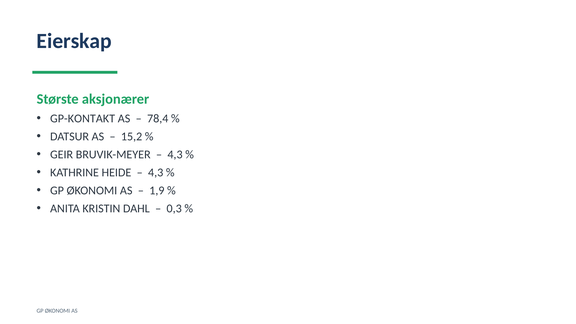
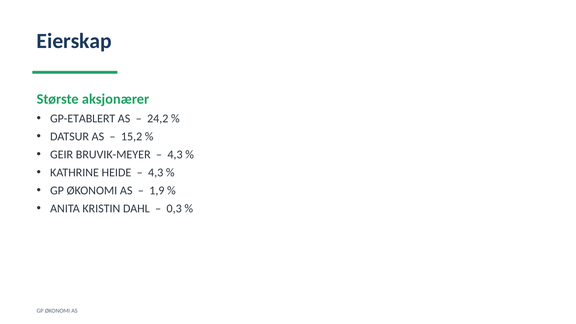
GP-KONTAKT: GP-KONTAKT -> GP-ETABLERT
78,4: 78,4 -> 24,2
